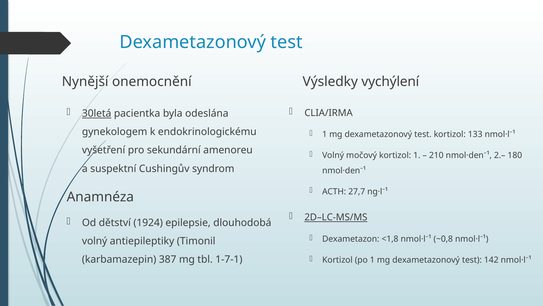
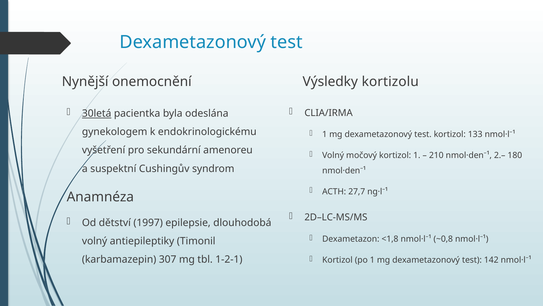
vychýlení: vychýlení -> kortizolu
2D–LC-MS/MS underline: present -> none
1924: 1924 -> 1997
387: 387 -> 307
1-7-1: 1-7-1 -> 1-2-1
